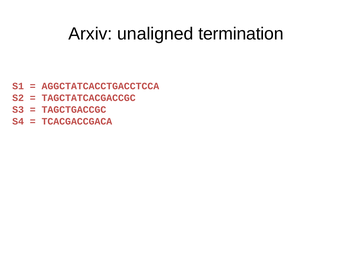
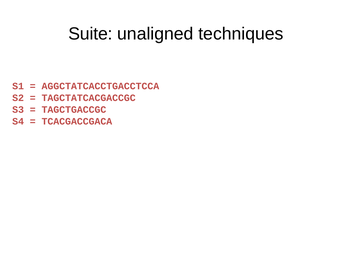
Arxiv: Arxiv -> Suite
termination: termination -> techniques
